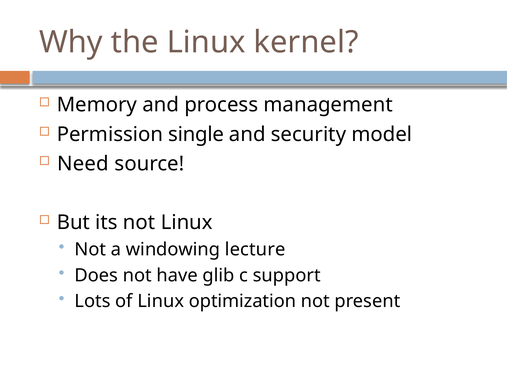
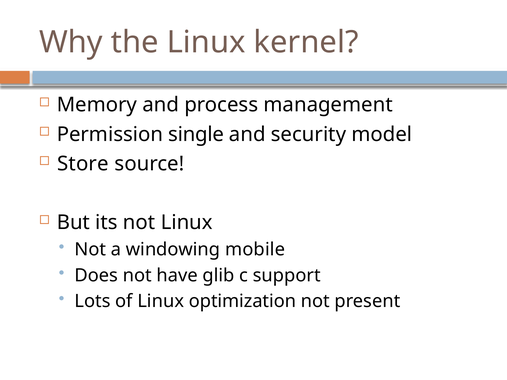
Need: Need -> Store
lecture: lecture -> mobile
